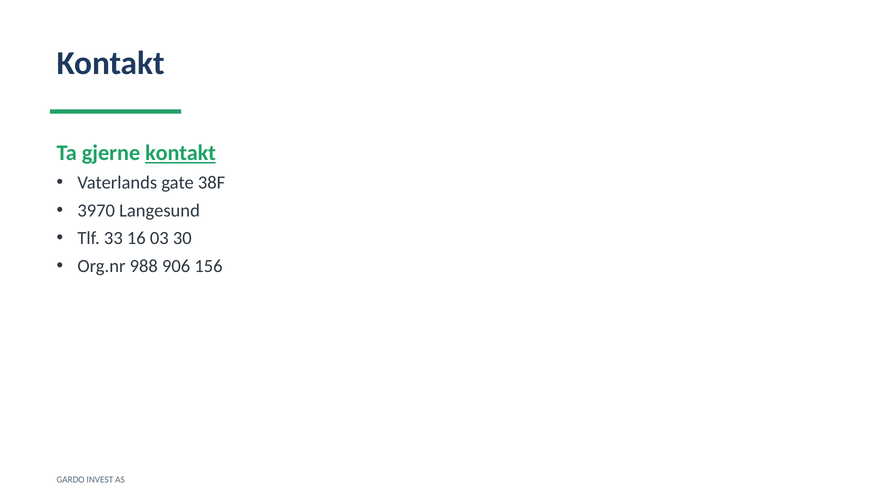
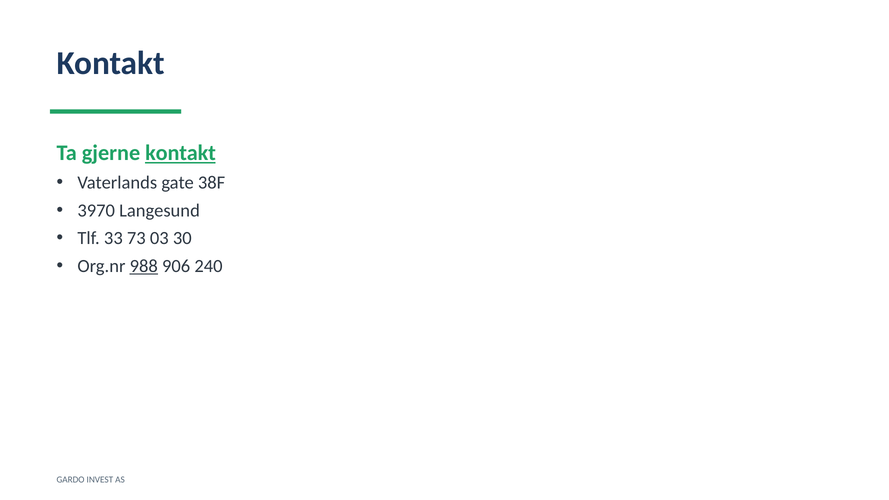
16: 16 -> 73
988 underline: none -> present
156: 156 -> 240
